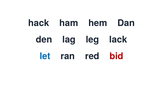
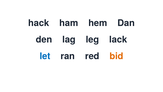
bid colour: red -> orange
